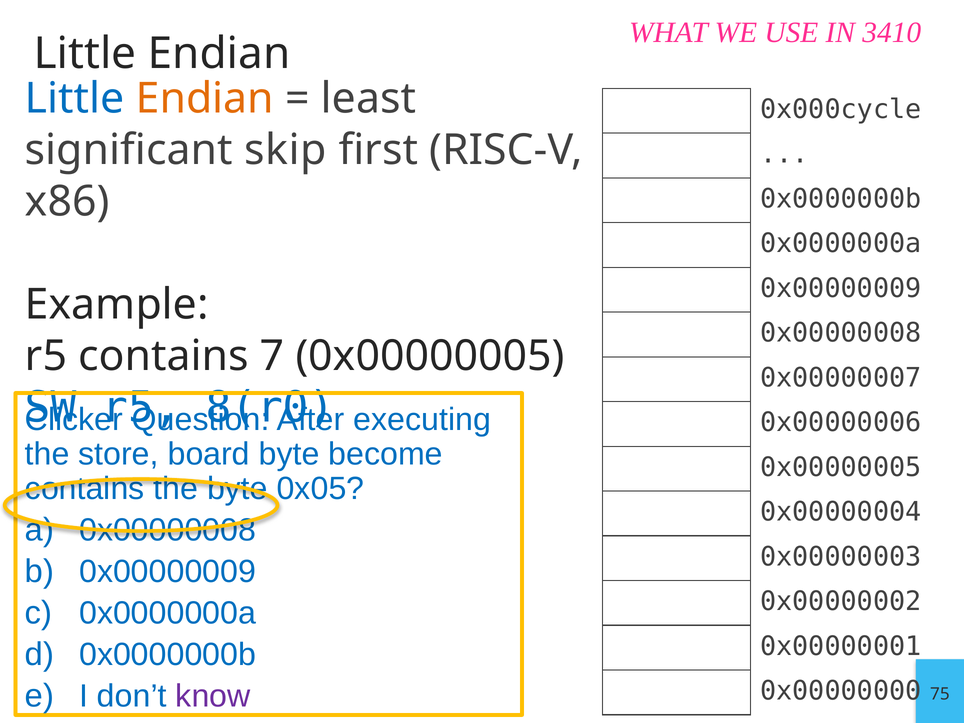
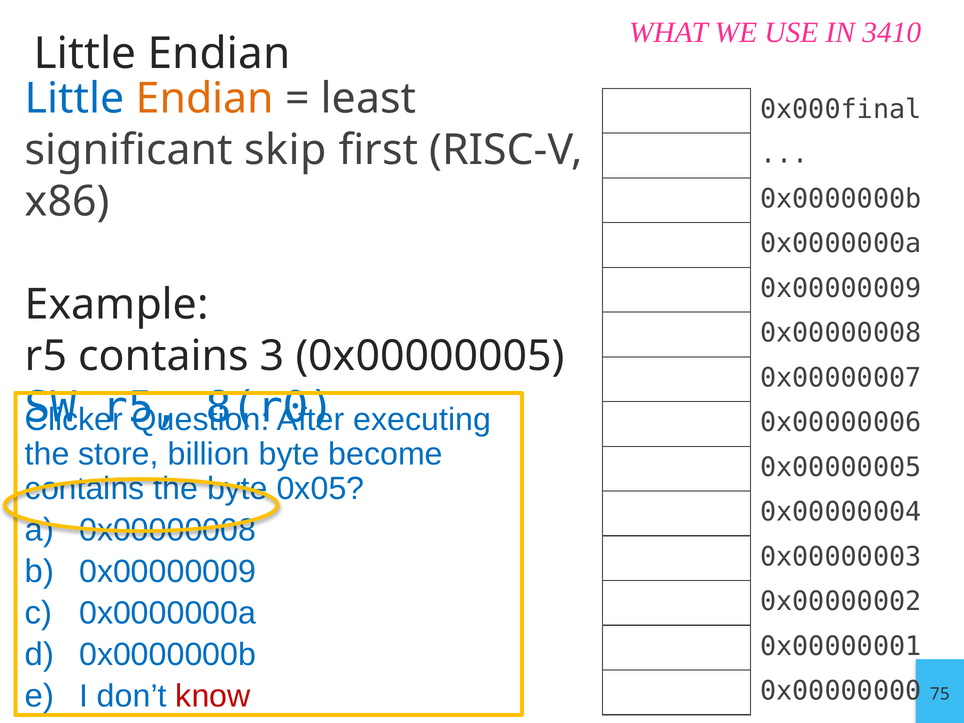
0x000cycle: 0x000cycle -> 0x000final
7: 7 -> 3
board: board -> billion
know colour: purple -> red
